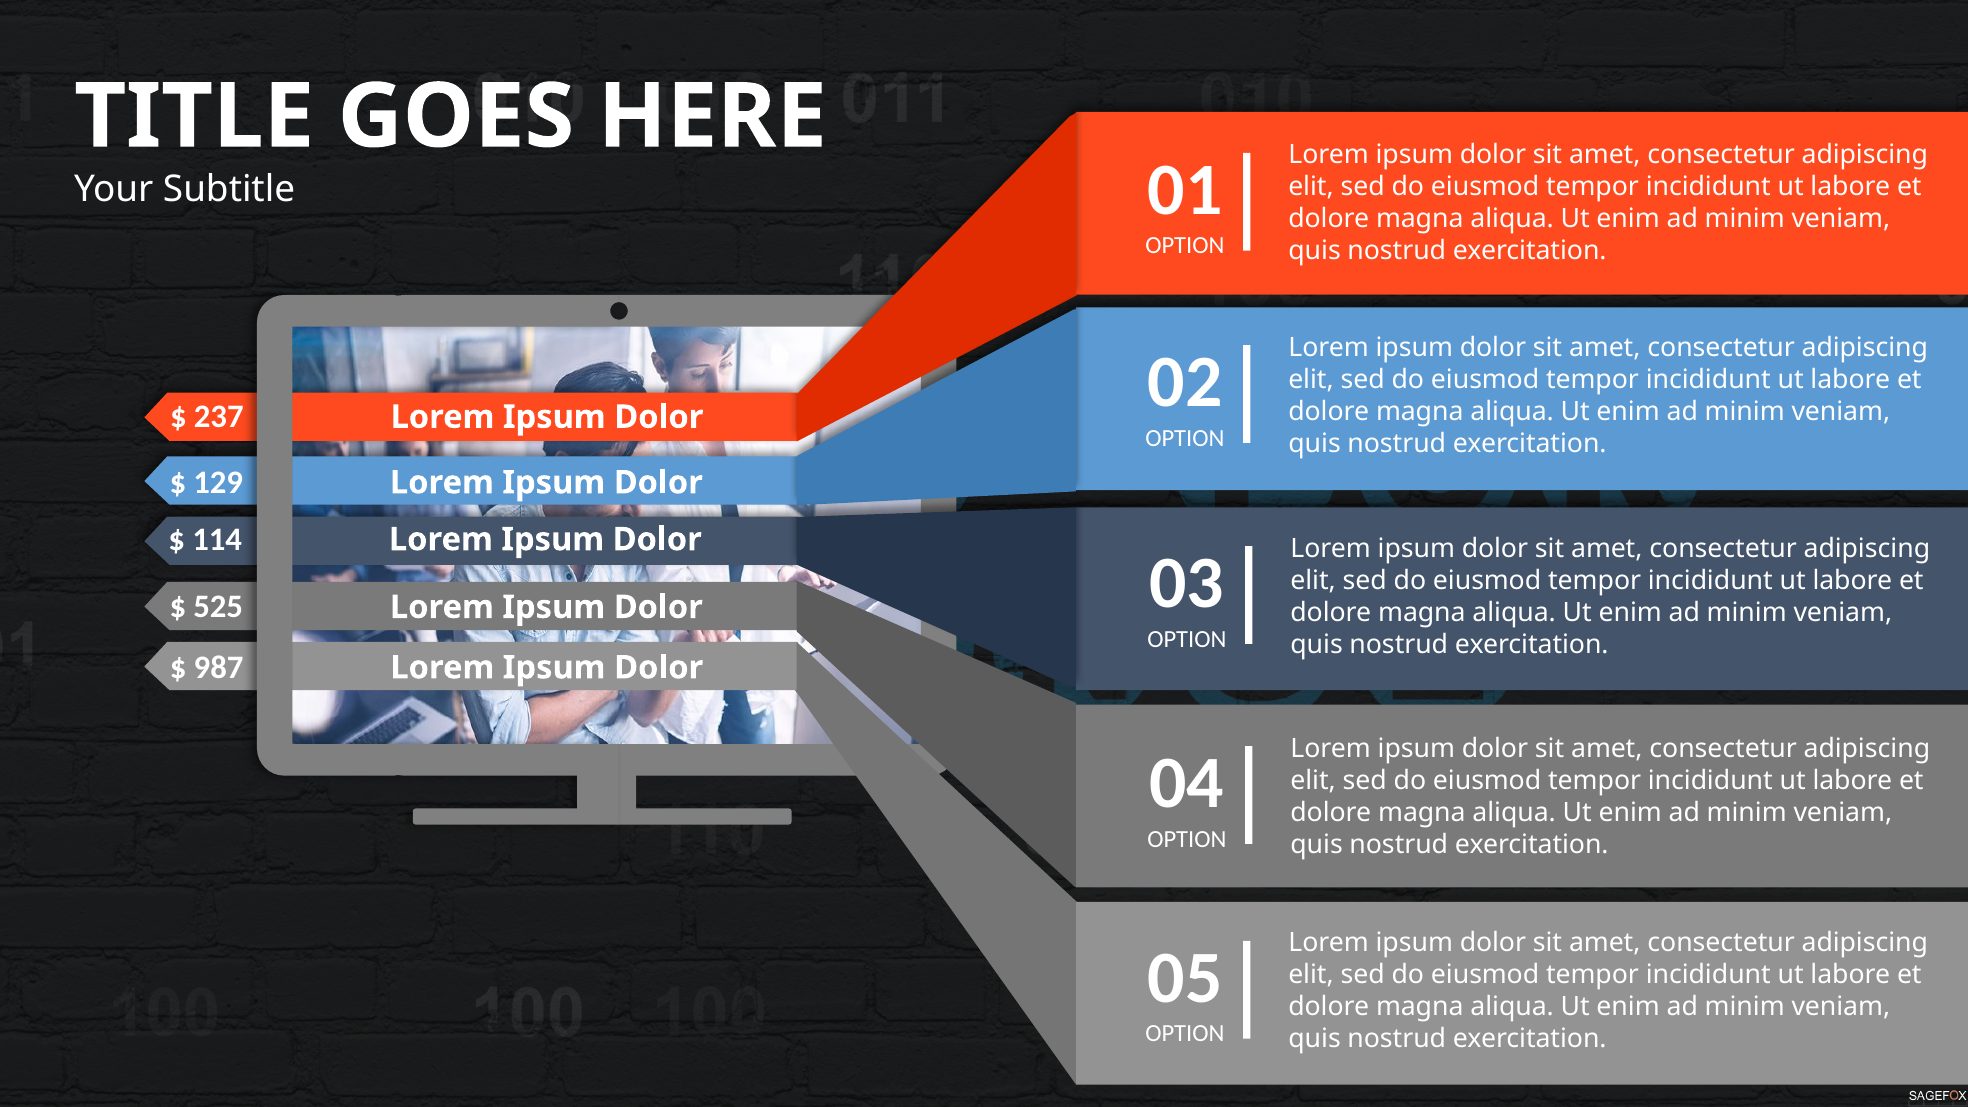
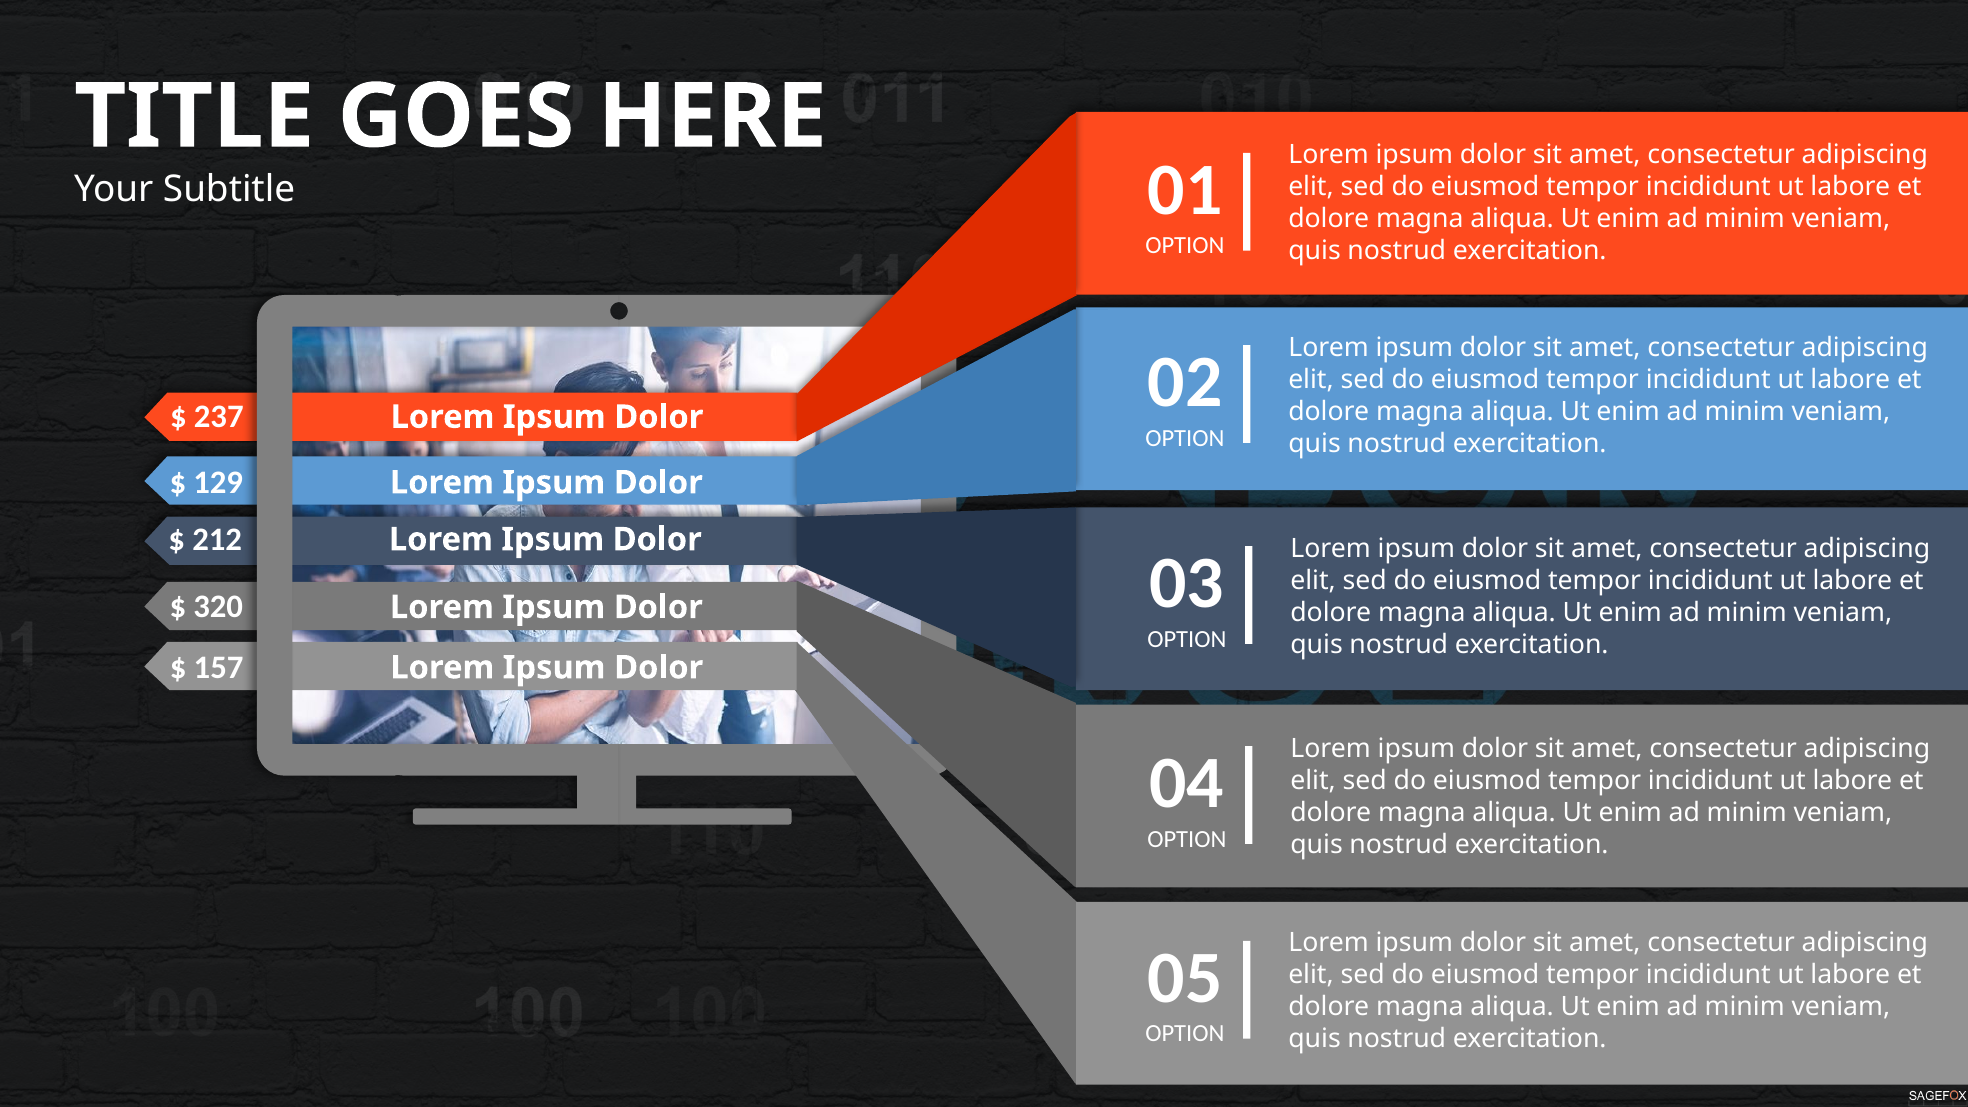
114: 114 -> 212
525: 525 -> 320
987: 987 -> 157
